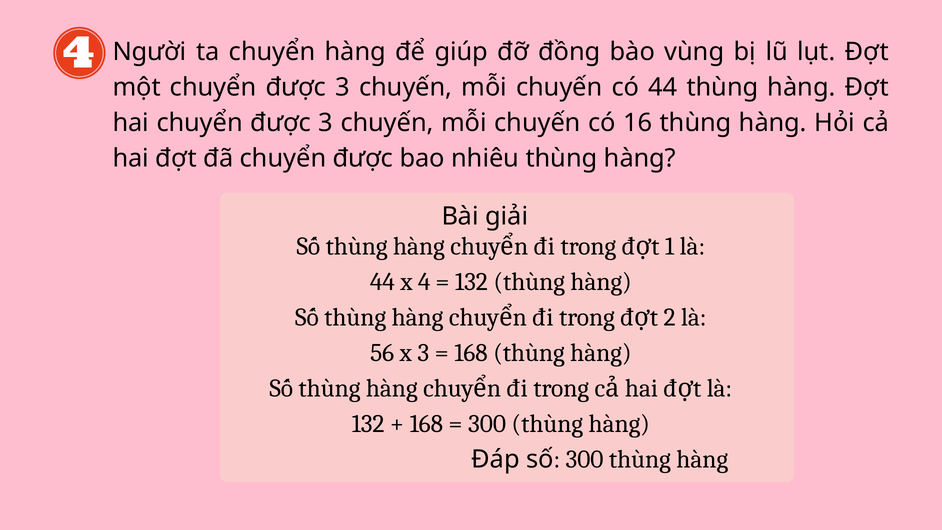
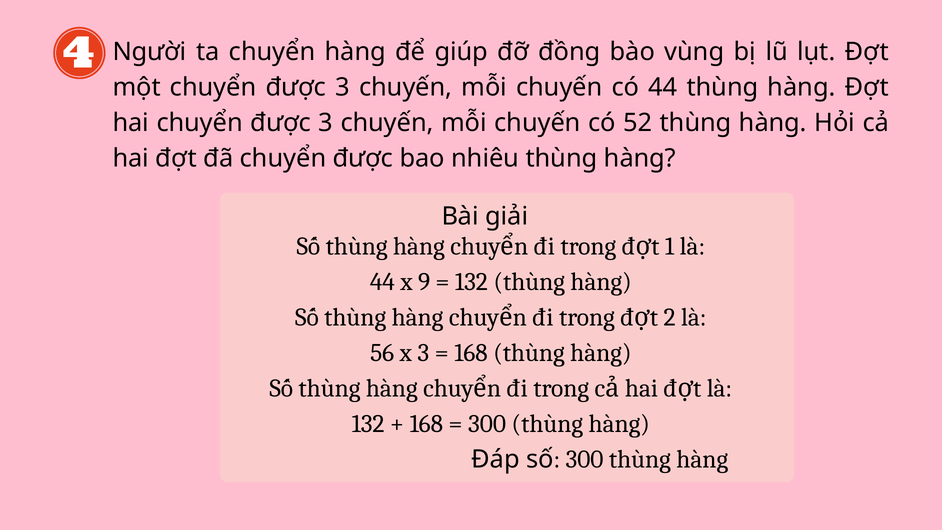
16: 16 -> 52
4: 4 -> 9
